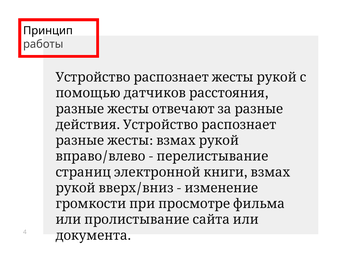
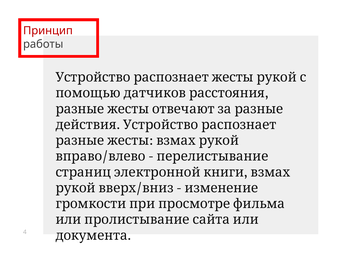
Принцип colour: black -> red
